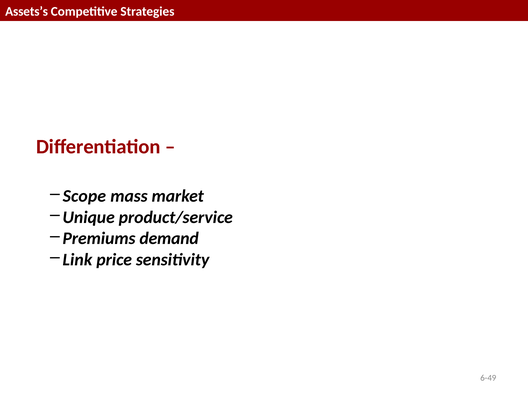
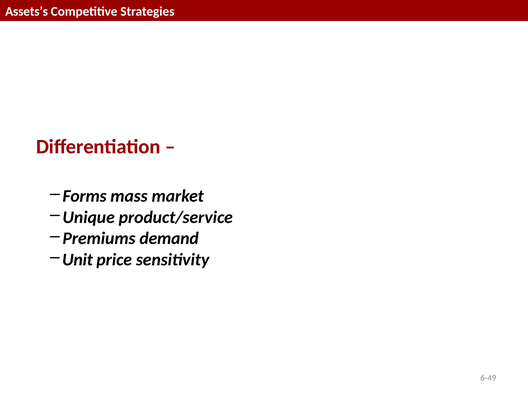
Scope: Scope -> Forms
Link: Link -> Unit
